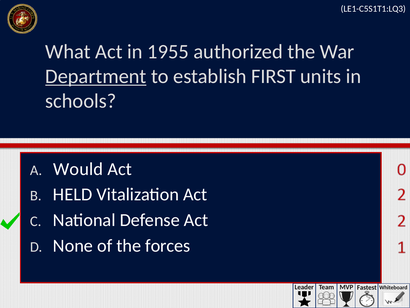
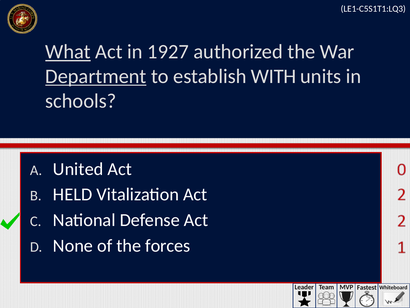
What underline: none -> present
1955: 1955 -> 1927
FIRST: FIRST -> WITH
Would: Would -> United
